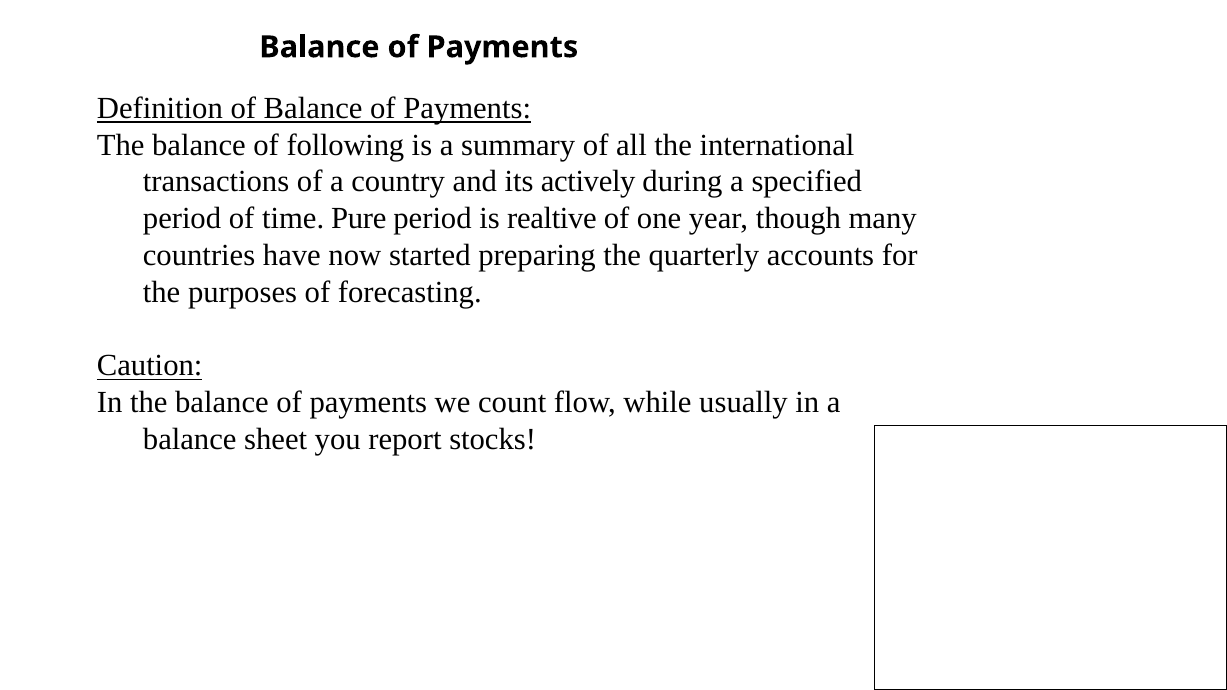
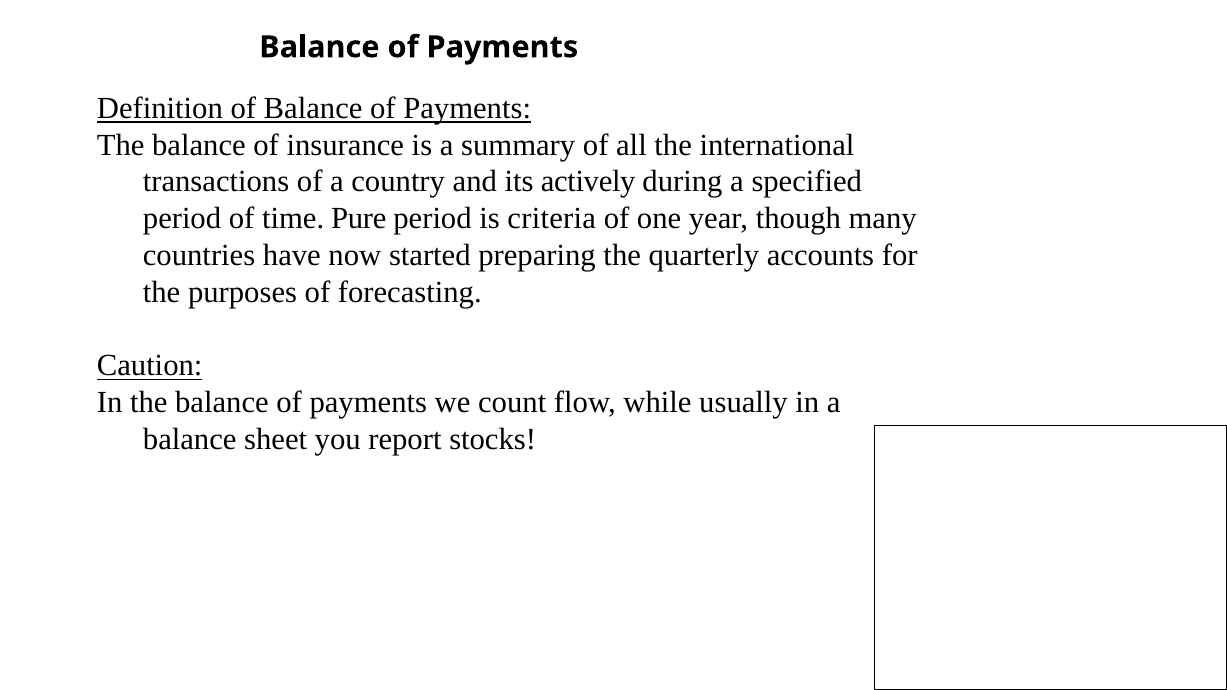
following: following -> insurance
realtive: realtive -> criteria
